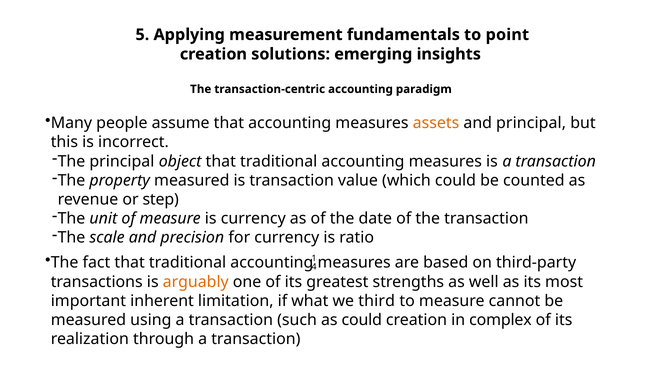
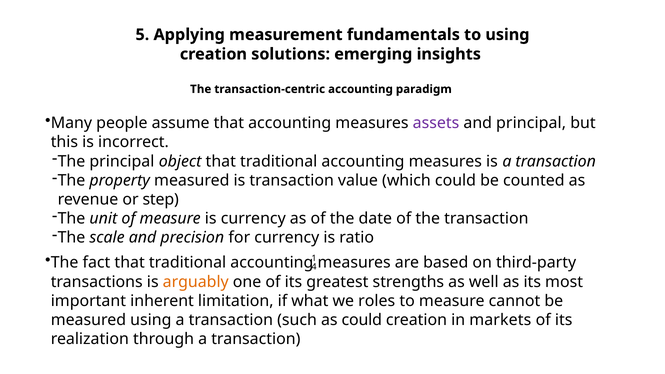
to point: point -> using
assets colour: orange -> purple
third: third -> roles
complex: complex -> markets
